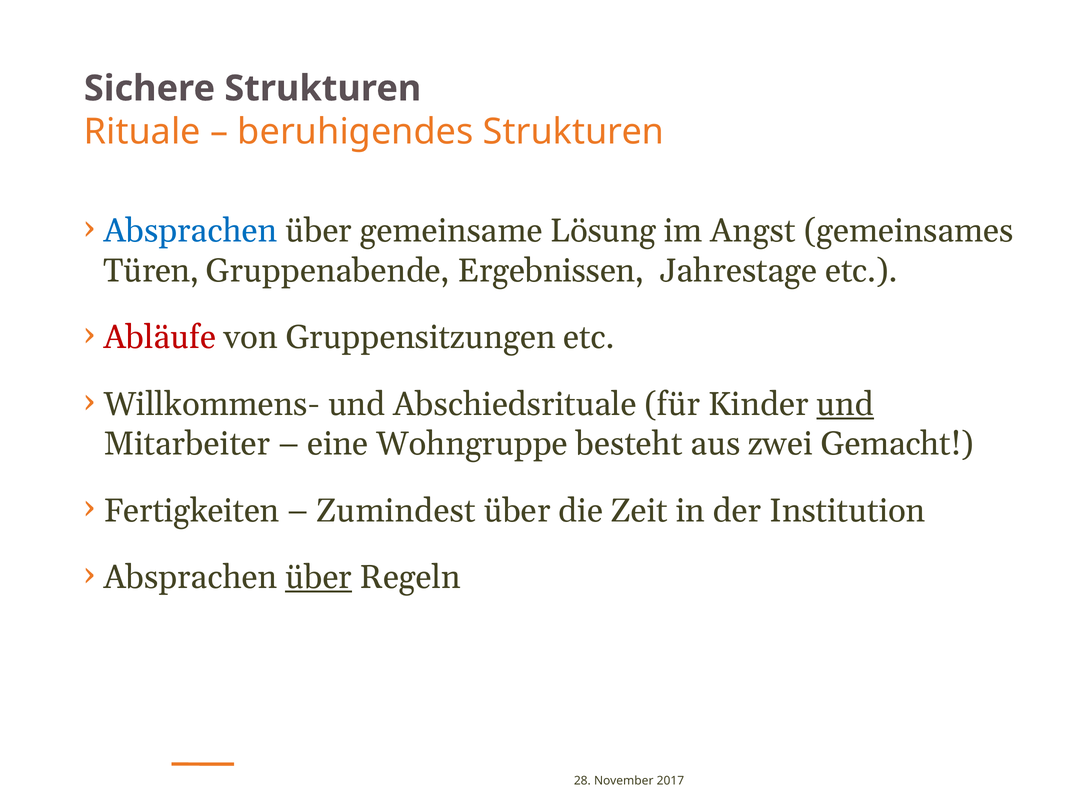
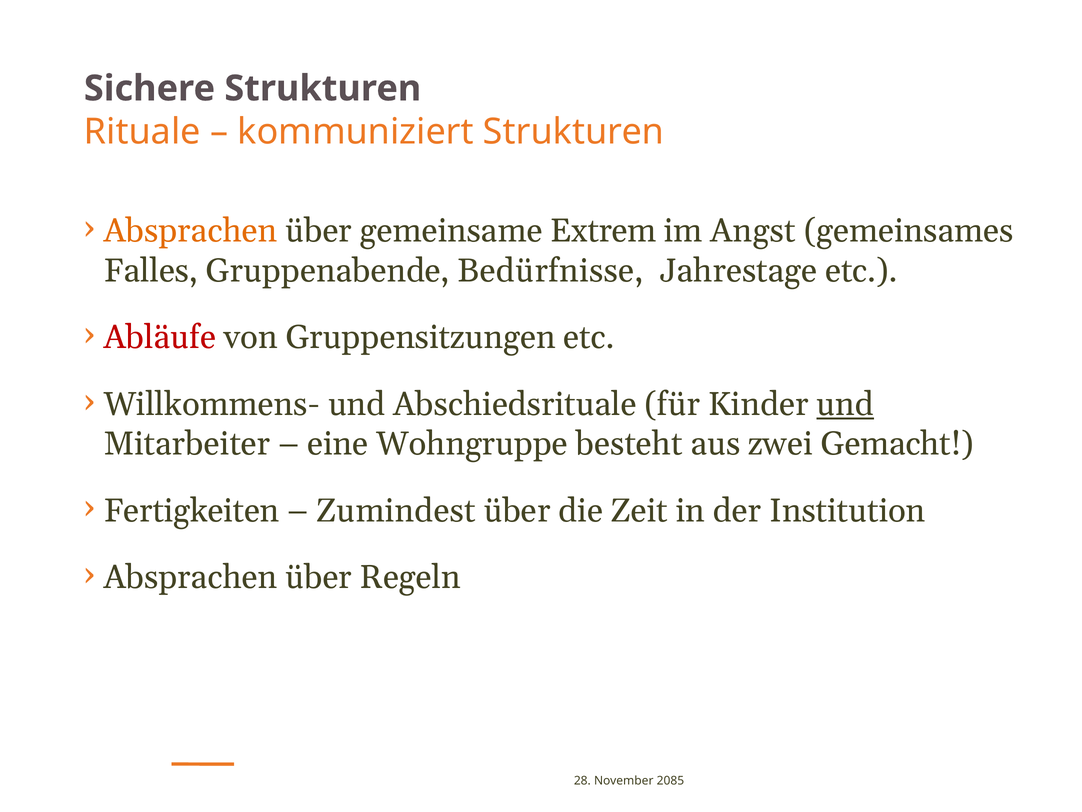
beruhigendes: beruhigendes -> kommuniziert
Absprachen at (191, 231) colour: blue -> orange
Lösung: Lösung -> Extrem
Türen: Türen -> Falles
Ergebnissen: Ergebnissen -> Bedürfnisse
über at (319, 577) underline: present -> none
2017: 2017 -> 2085
